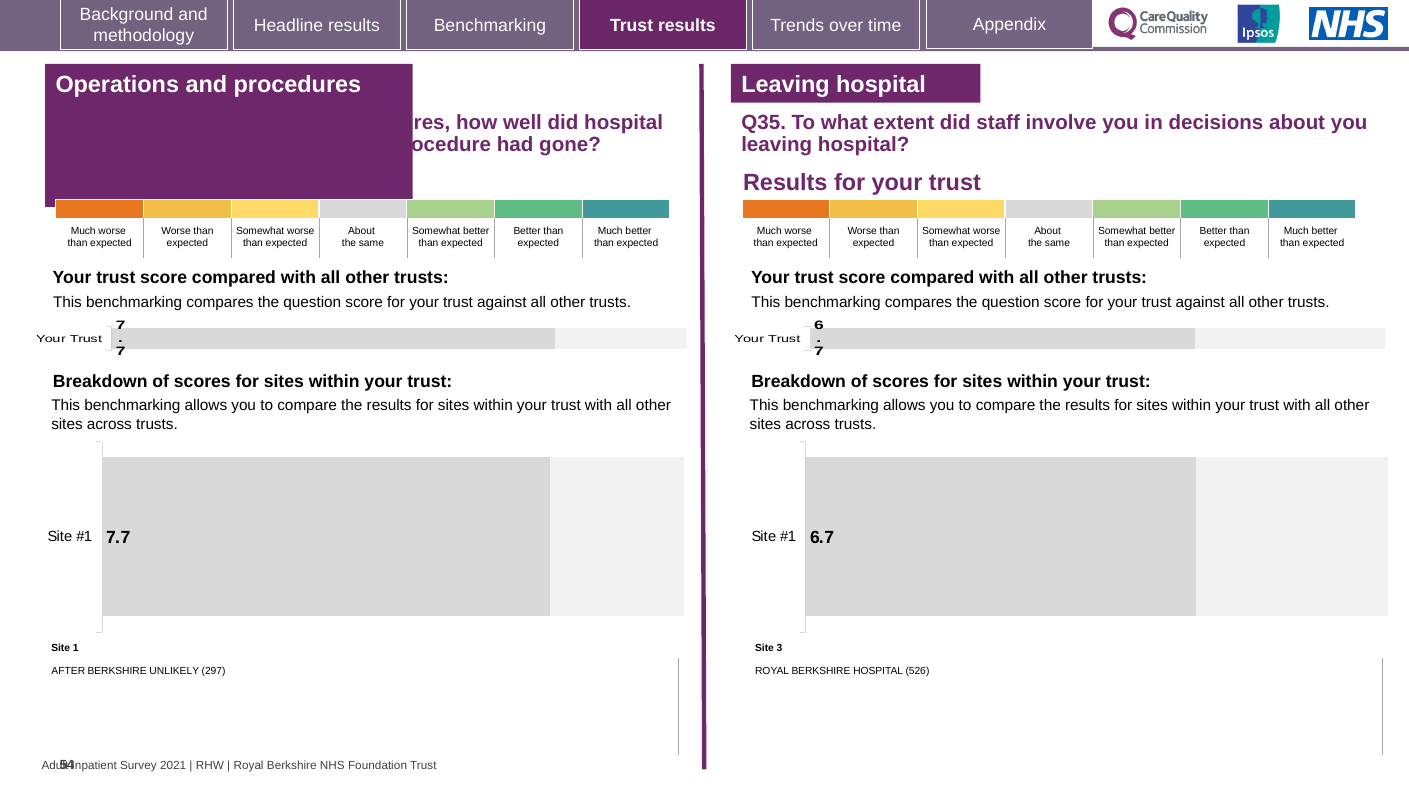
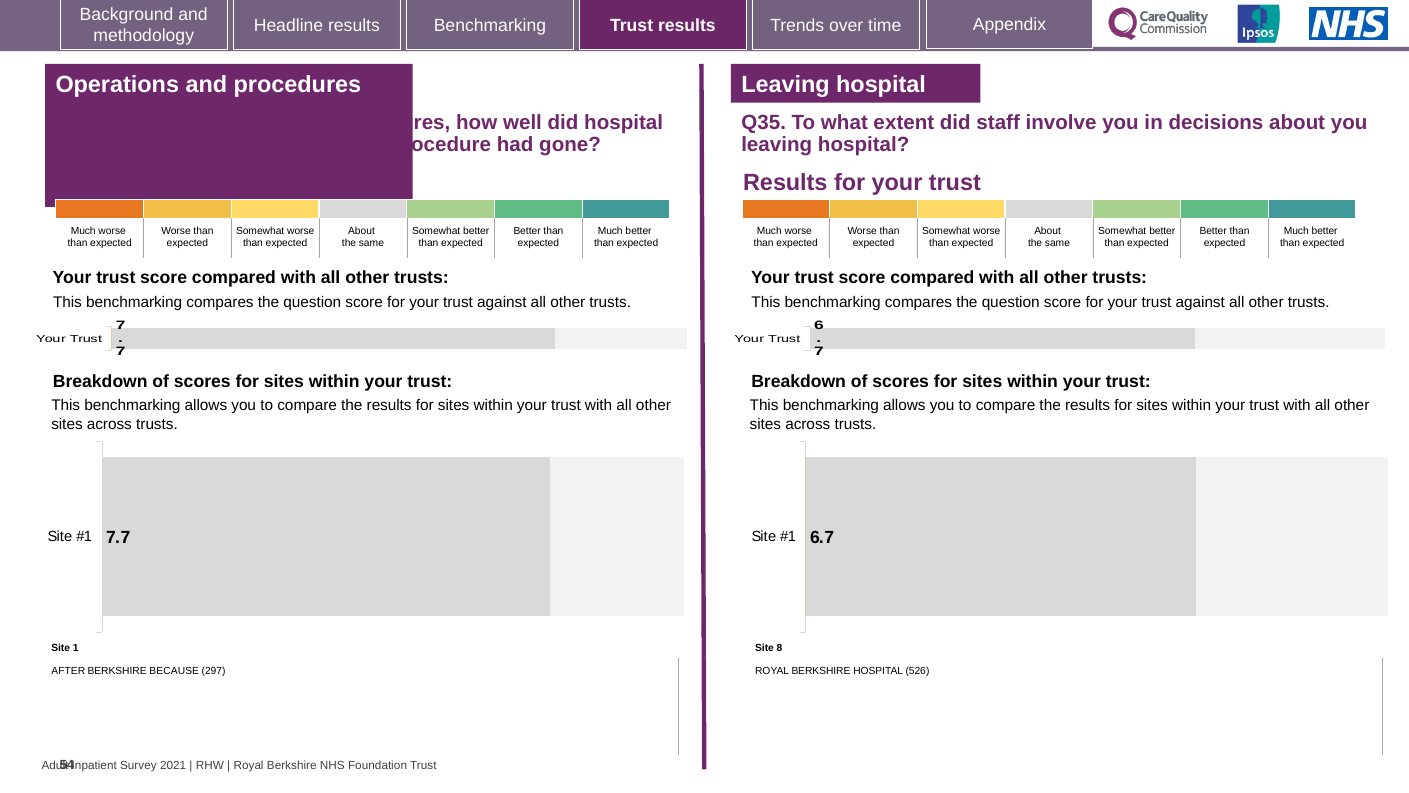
3: 3 -> 8
UNLIKELY: UNLIKELY -> BECAUSE
